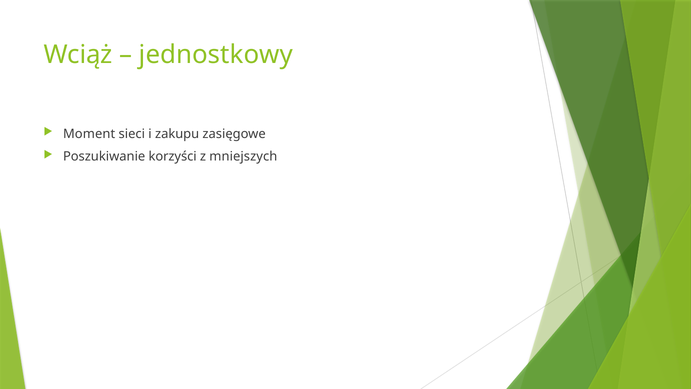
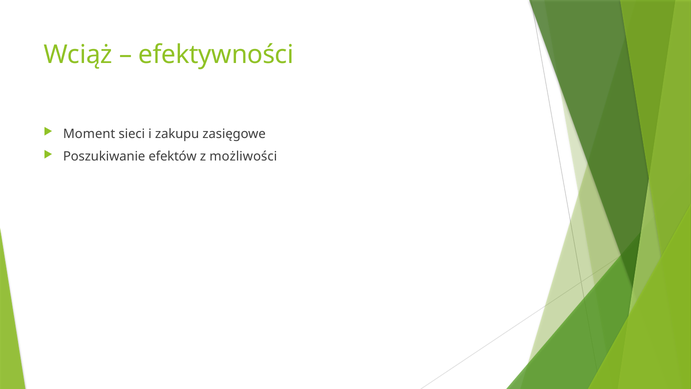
jednostkowy: jednostkowy -> efektywności
korzyści: korzyści -> efektów
mniejszych: mniejszych -> możliwości
